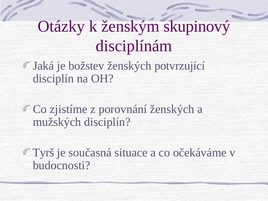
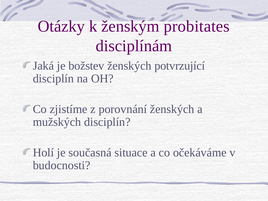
skupinový: skupinový -> probitates
Tyrš: Tyrš -> Holí
